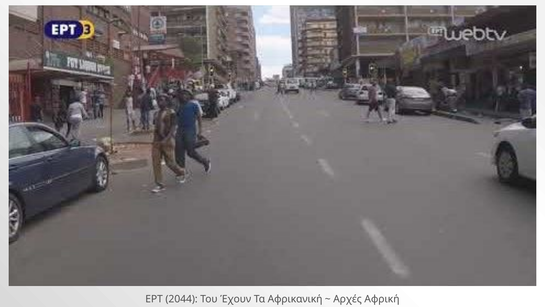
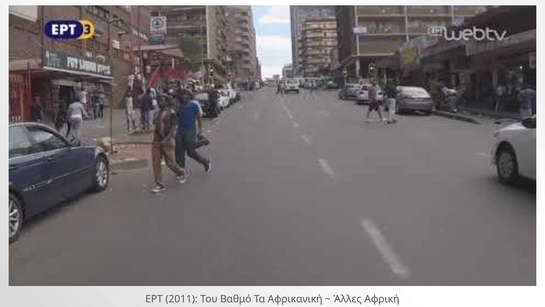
2044: 2044 -> 2011
Έχουν: Έχουν -> Βαθμό
Αρχές: Αρχές -> Άλλες
